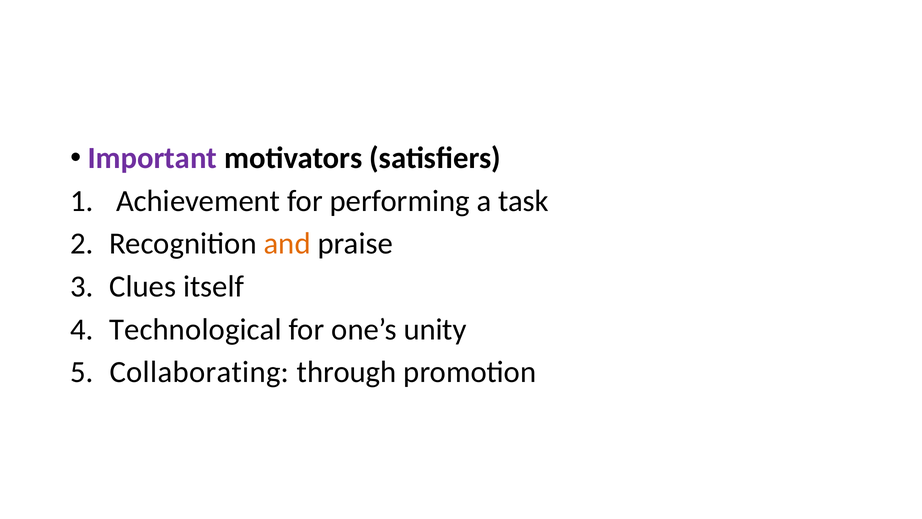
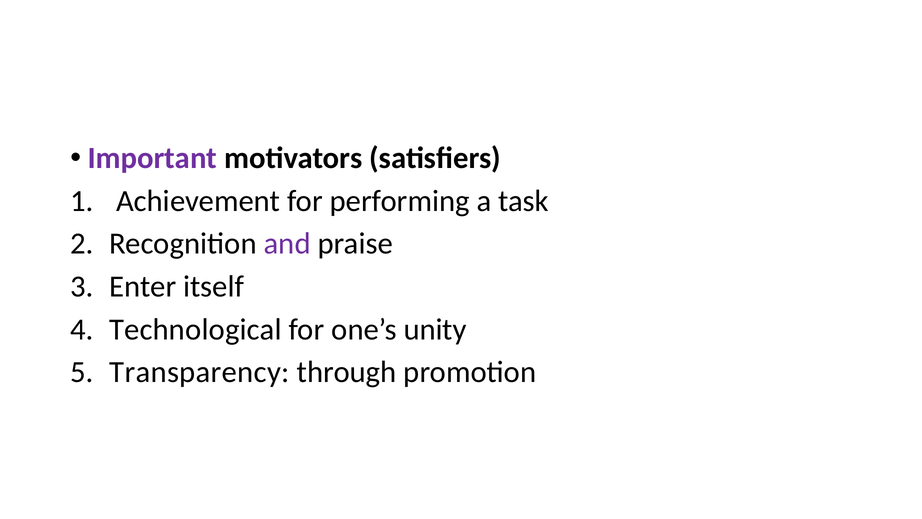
and colour: orange -> purple
Clues: Clues -> Enter
Collaborating: Collaborating -> Transparency
